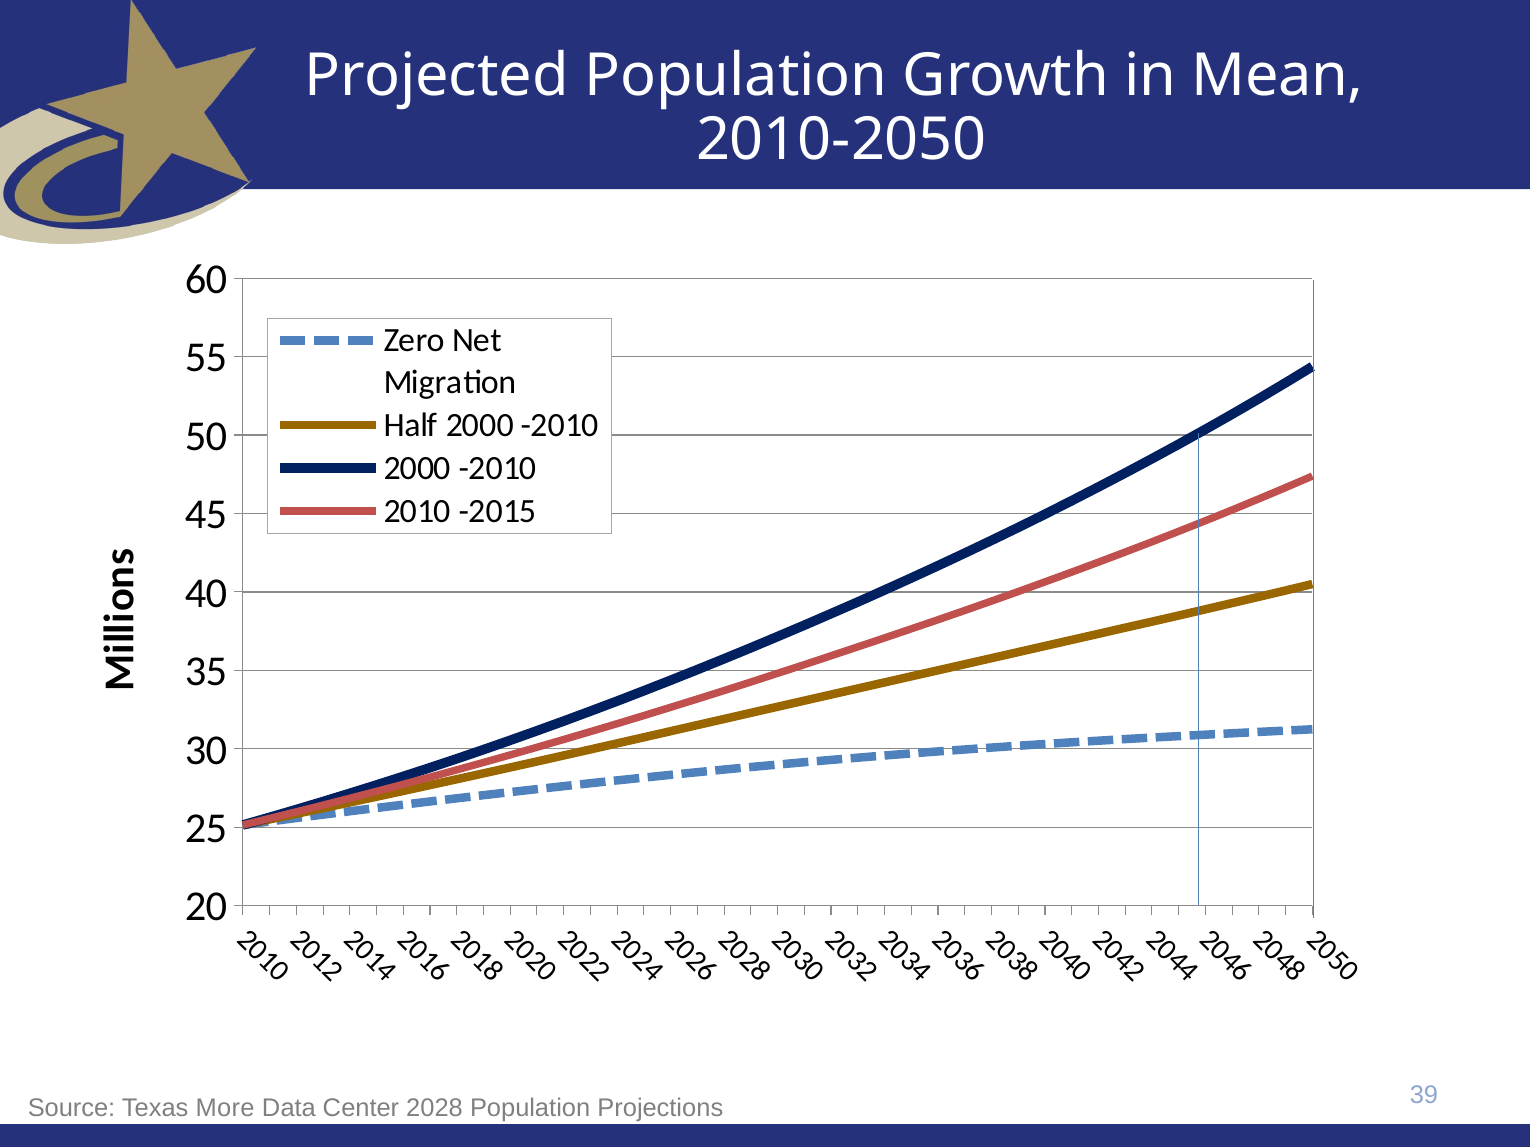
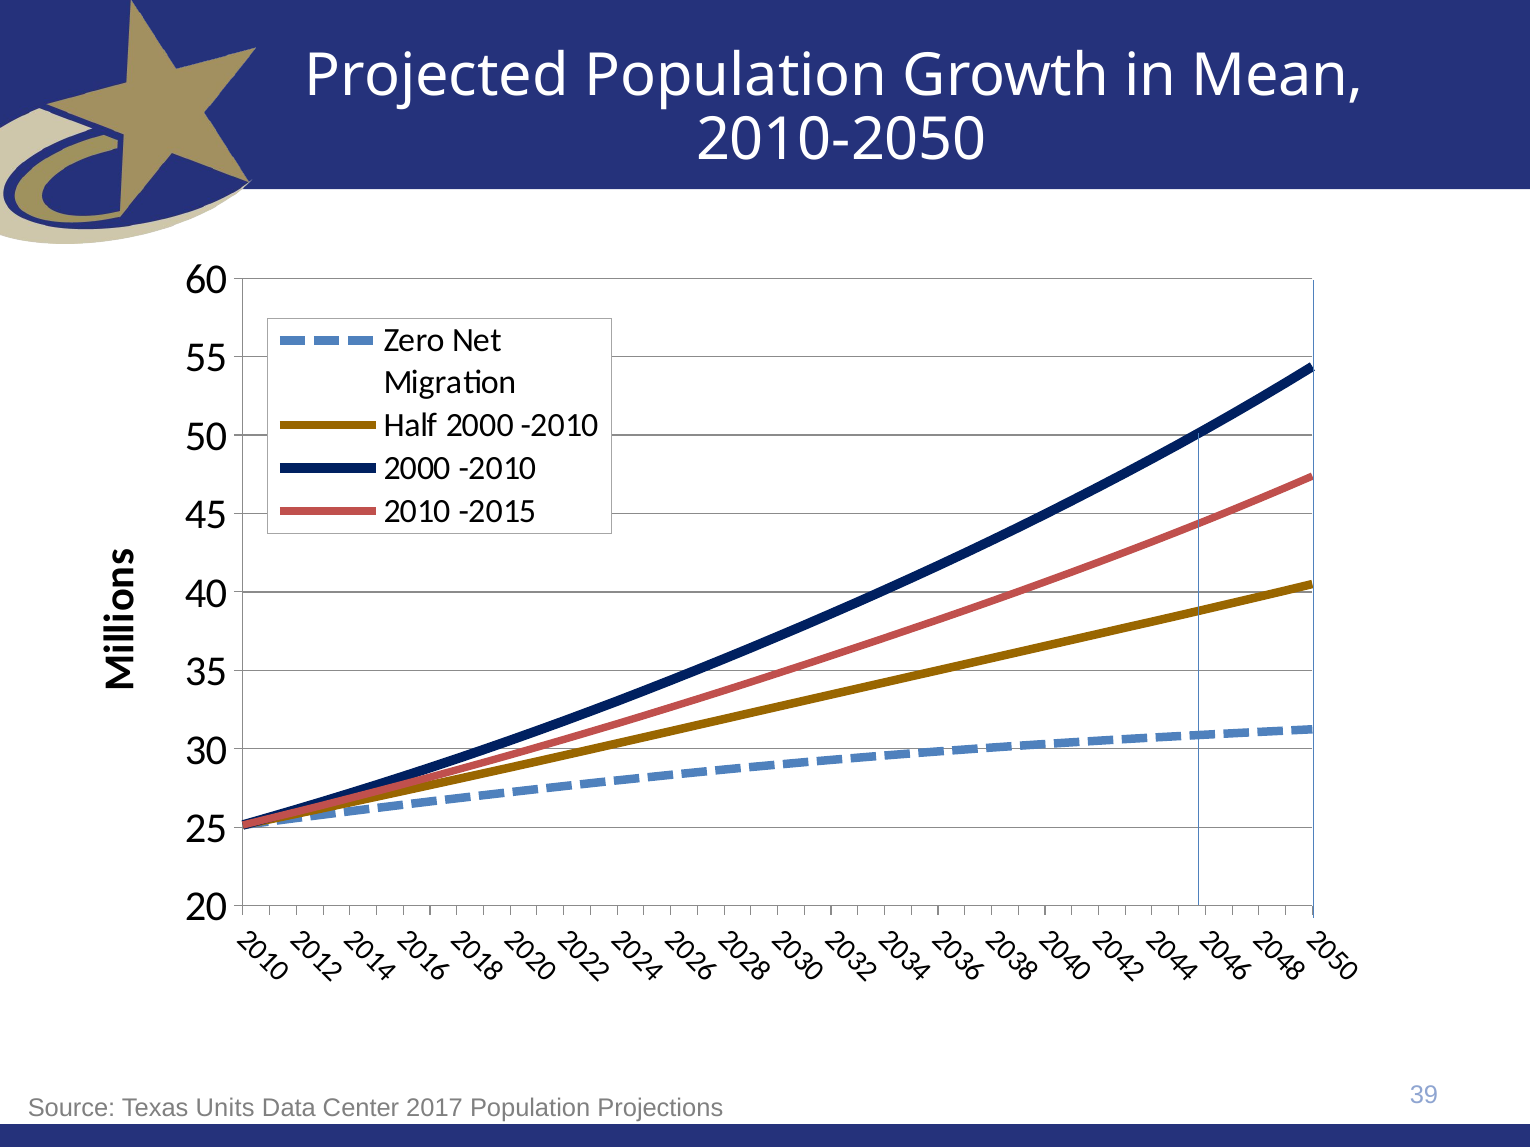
More: More -> Units
2028: 2028 -> 2017
